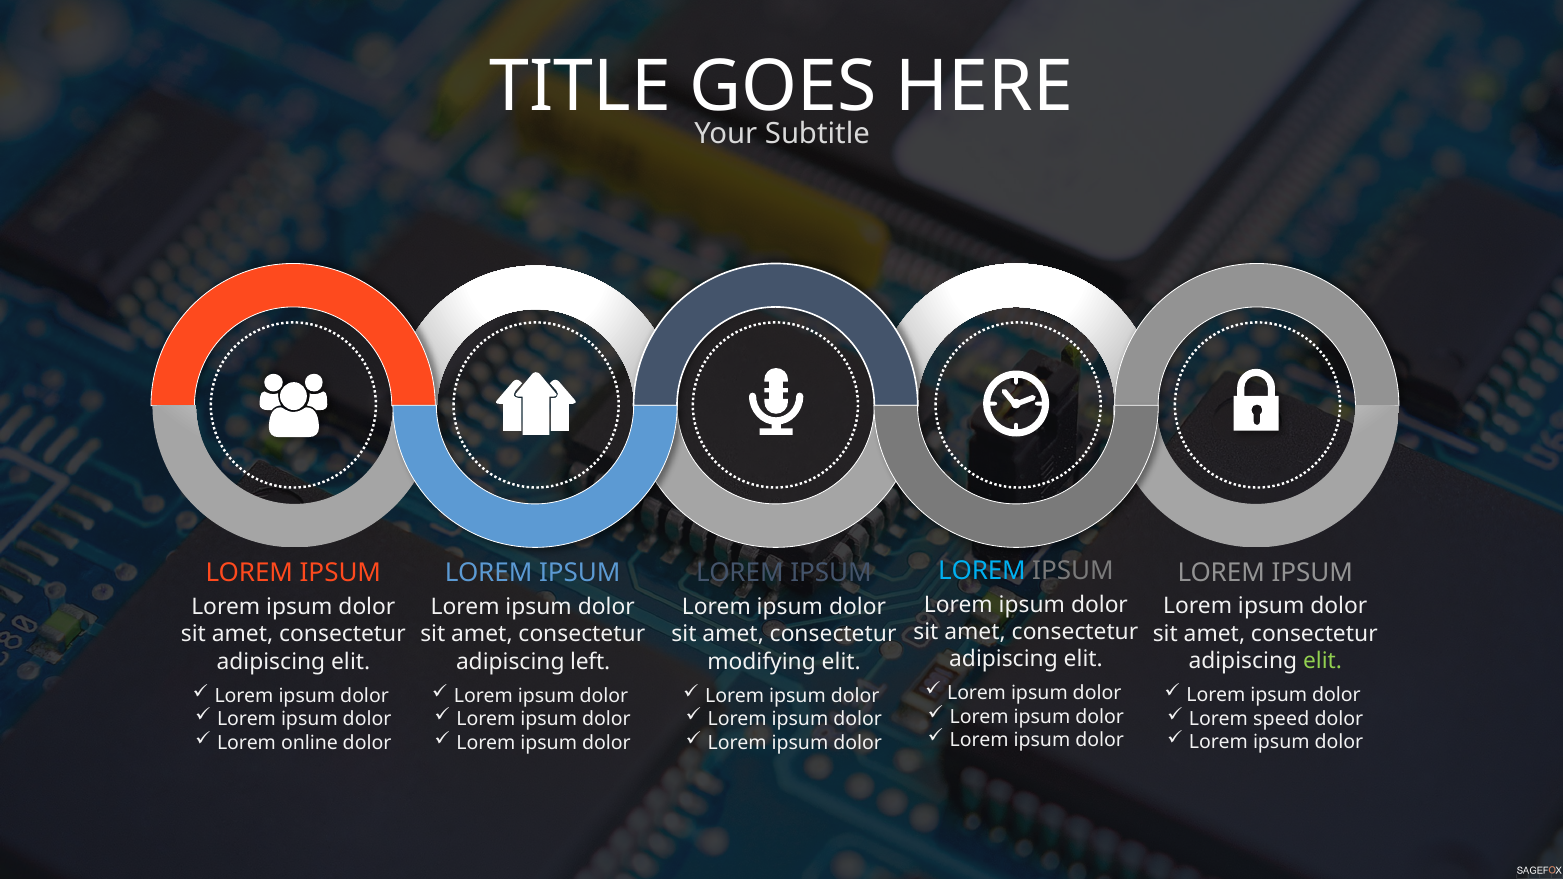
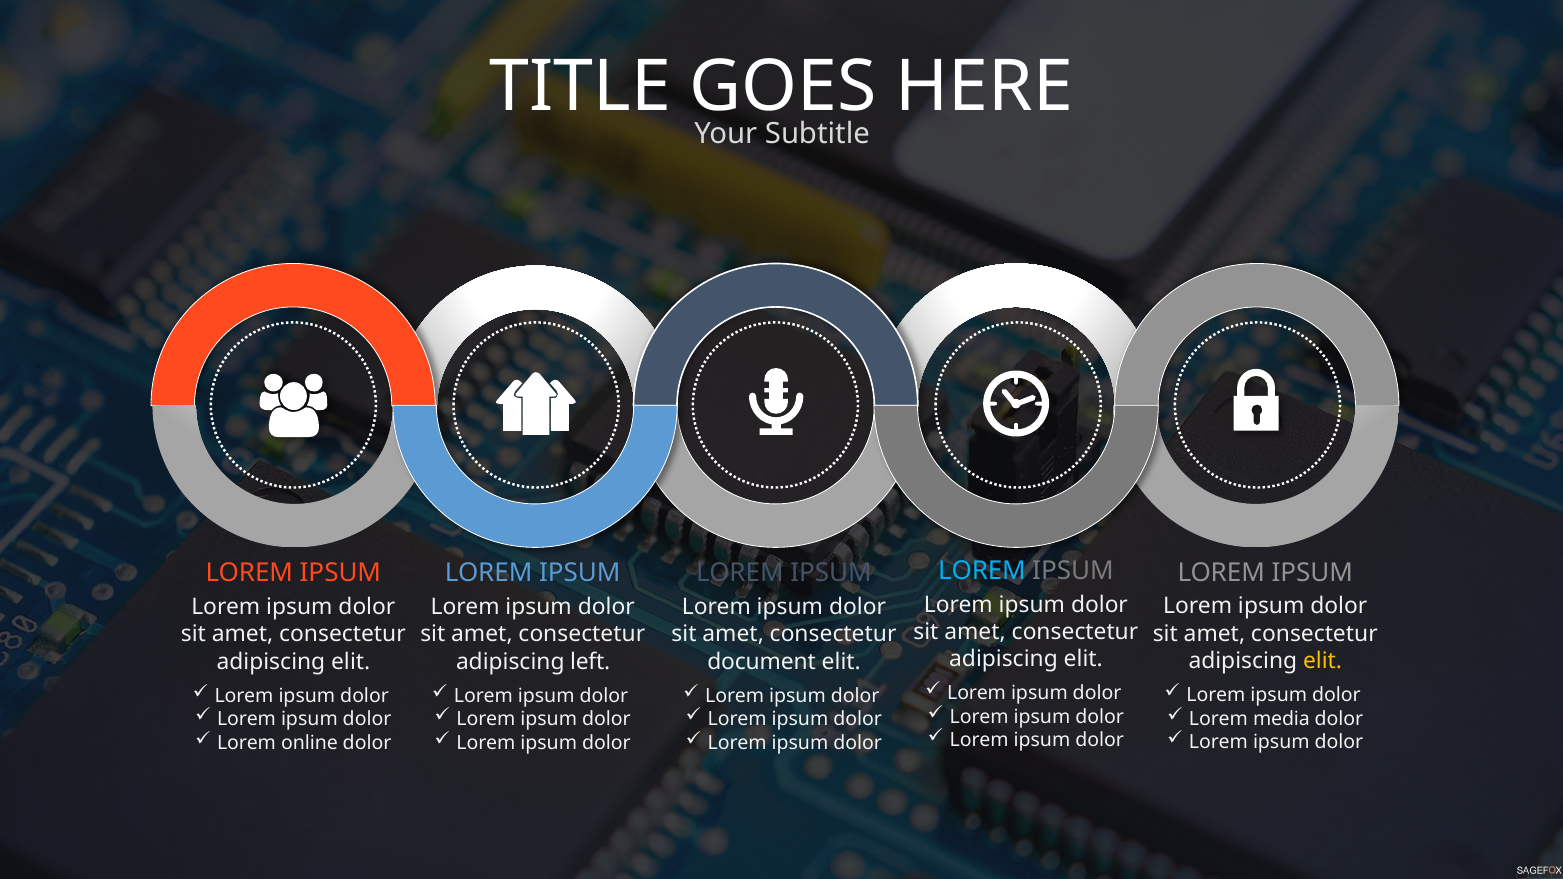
elit at (1323, 661) colour: light green -> yellow
modifying: modifying -> document
speed: speed -> media
